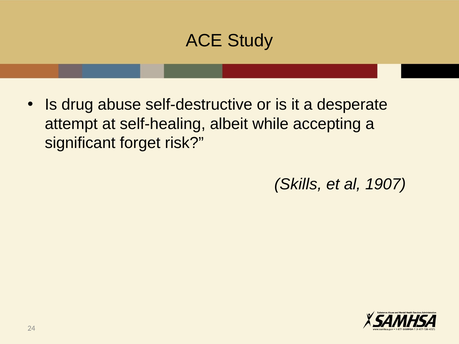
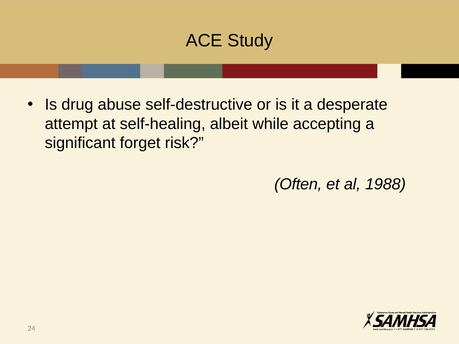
Skills: Skills -> Often
1907: 1907 -> 1988
